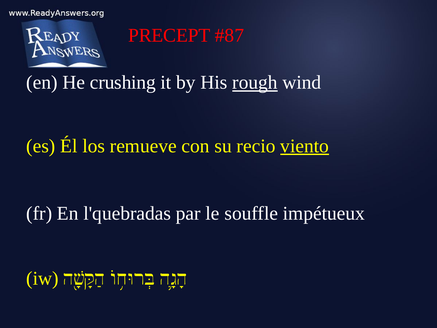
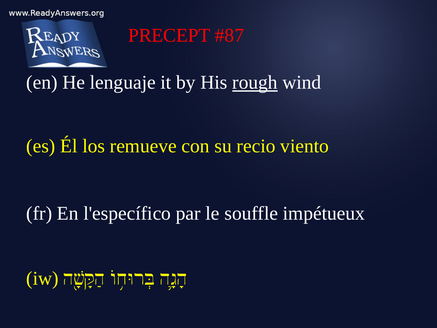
crushing: crushing -> lenguaje
viento underline: present -> none
l'quebradas: l'quebradas -> l'específico
